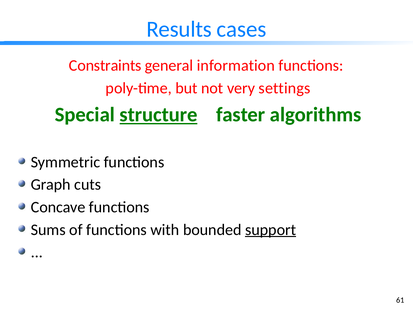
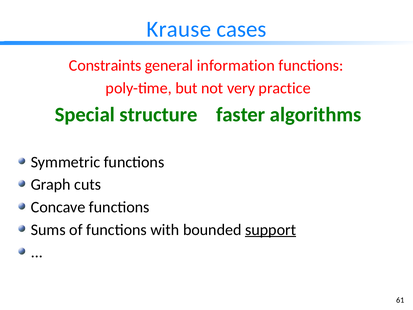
Results: Results -> Krause
settings: settings -> practice
structure underline: present -> none
